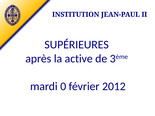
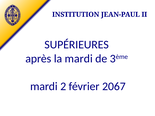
la active: active -> mardi
0: 0 -> 2
2012: 2012 -> 2067
